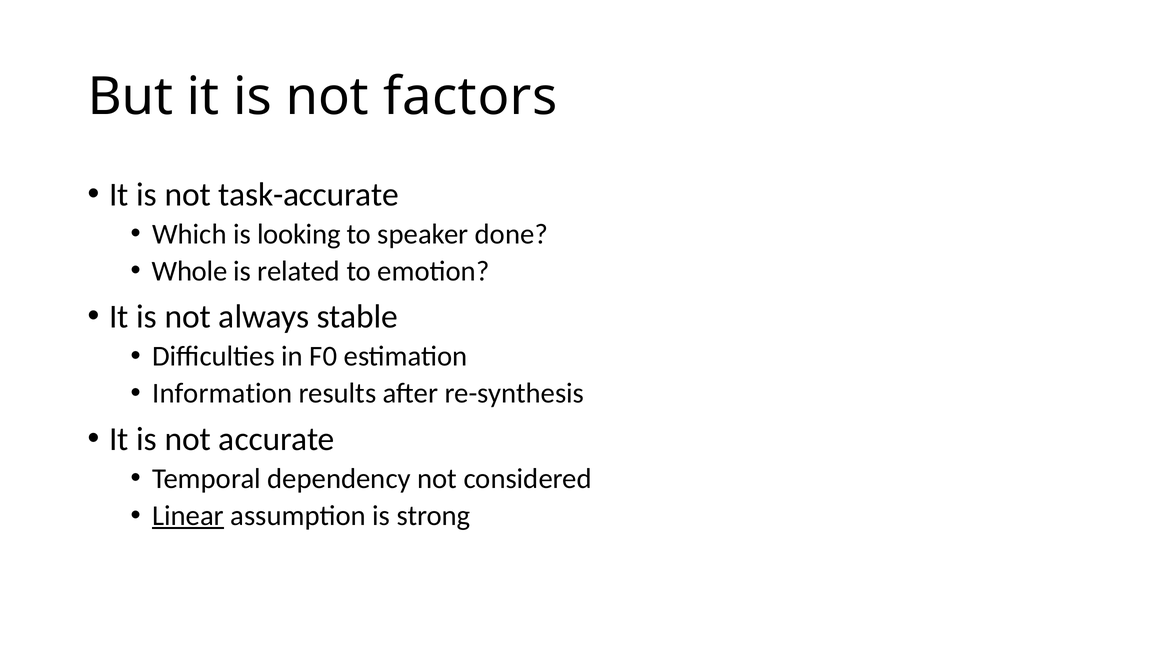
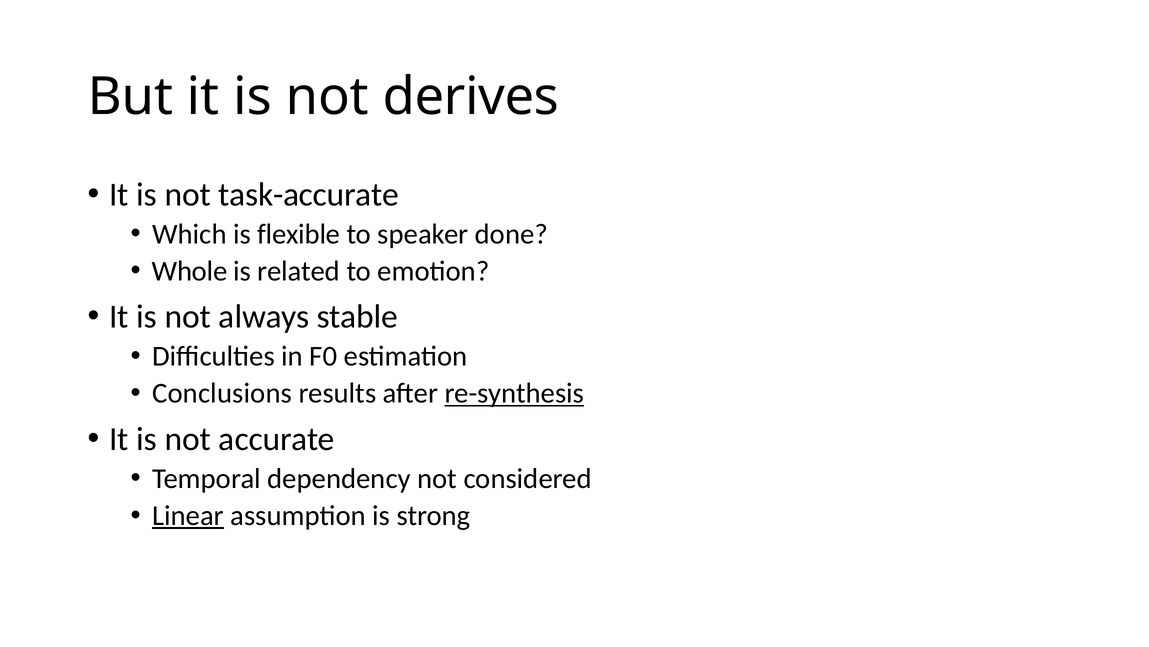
factors: factors -> derives
looking: looking -> flexible
Information: Information -> Conclusions
re-synthesis underline: none -> present
